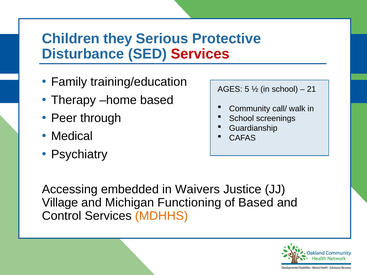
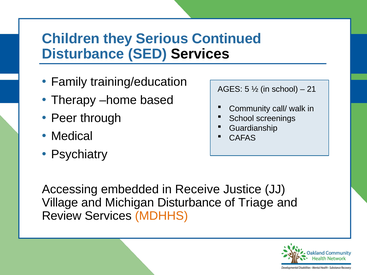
Protective: Protective -> Continued
Services at (200, 54) colour: red -> black
Waivers: Waivers -> Receive
Michigan Functioning: Functioning -> Disturbance
of Based: Based -> Triage
Control: Control -> Review
